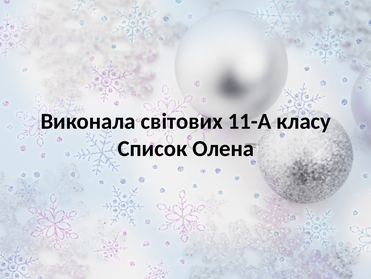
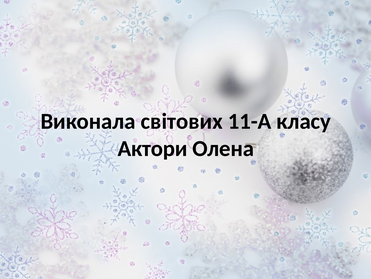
Список: Список -> Актори
